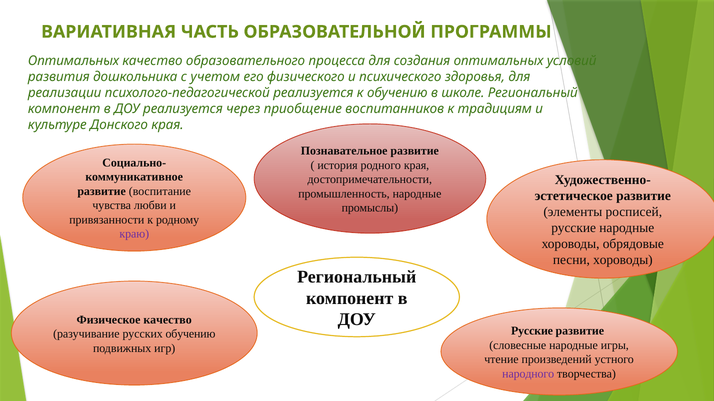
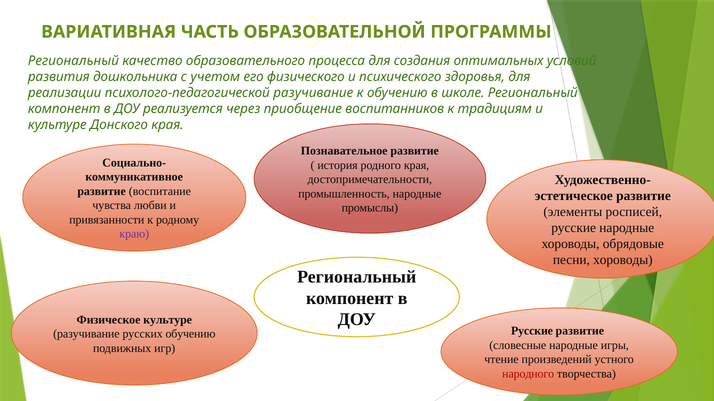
Оптимальных at (74, 61): Оптимальных -> Региональный
психолого-педагогической реализуется: реализуется -> разучивание
Физическое качество: качество -> культуре
народного colour: purple -> red
